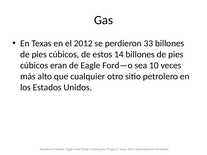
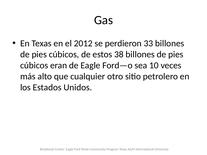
14: 14 -> 38
